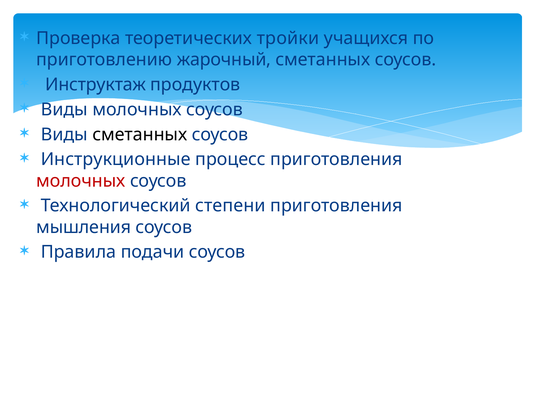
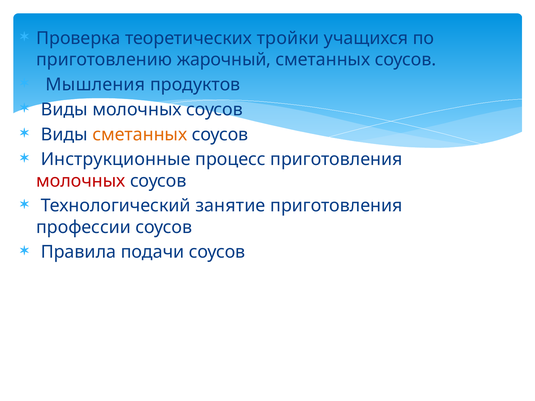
Инструктаж: Инструктаж -> Мышления
сметанных at (140, 135) colour: black -> orange
степени: степени -> занятие
мышления: мышления -> профессии
